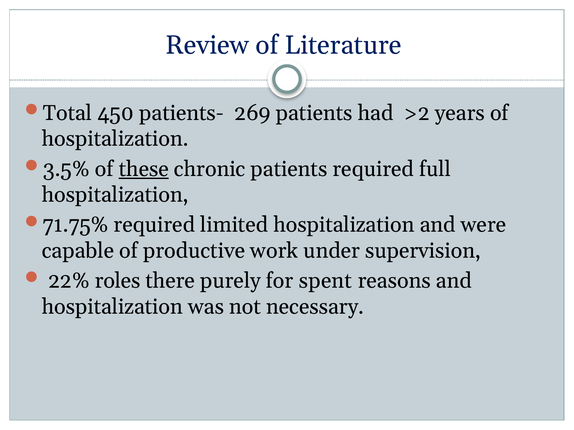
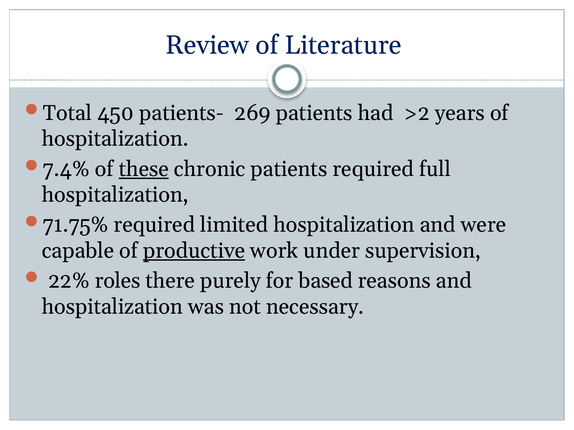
3.5%: 3.5% -> 7.4%
productive underline: none -> present
spent: spent -> based
